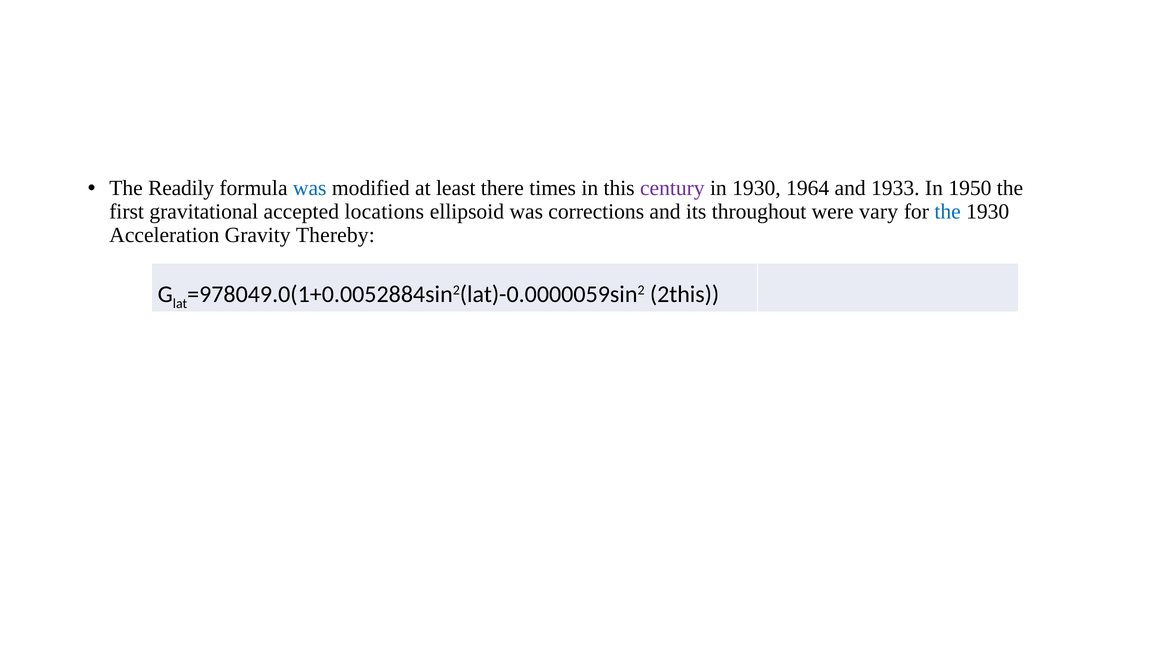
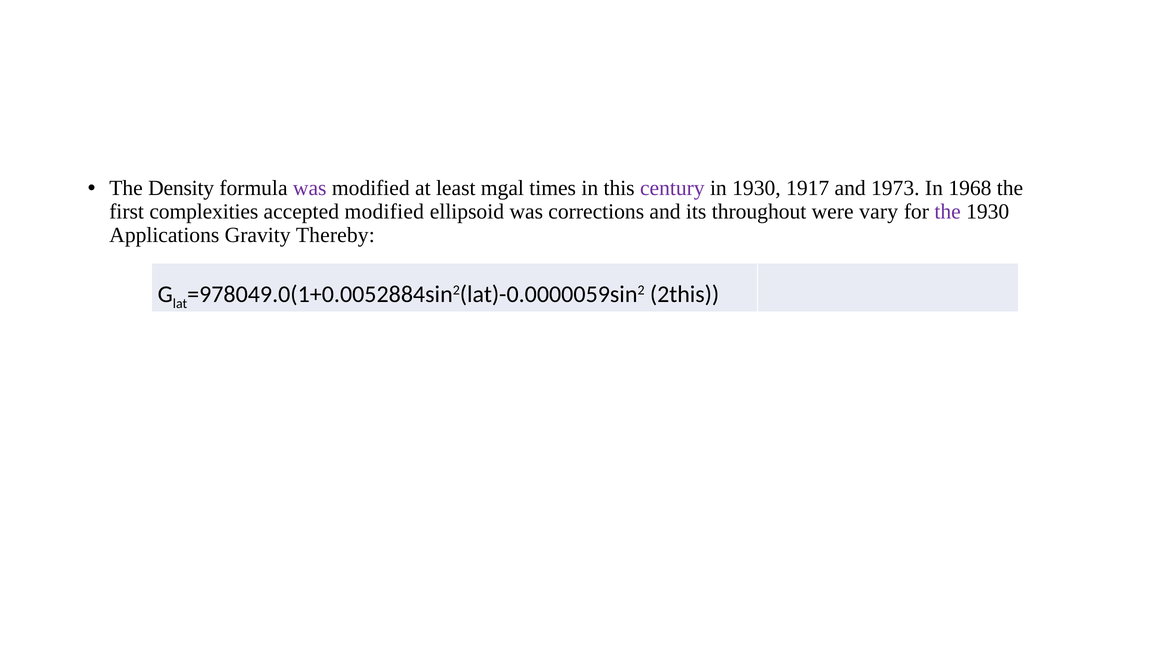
Readily: Readily -> Density
was at (310, 188) colour: blue -> purple
there: there -> mgal
1964: 1964 -> 1917
1933: 1933 -> 1973
1950: 1950 -> 1968
gravitational: gravitational -> complexities
accepted locations: locations -> modified
the at (948, 212) colour: blue -> purple
Acceleration: Acceleration -> Applications
